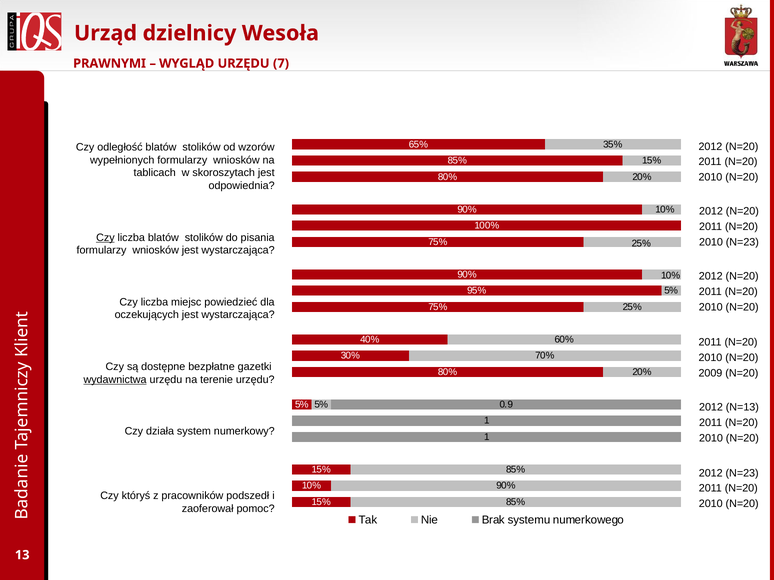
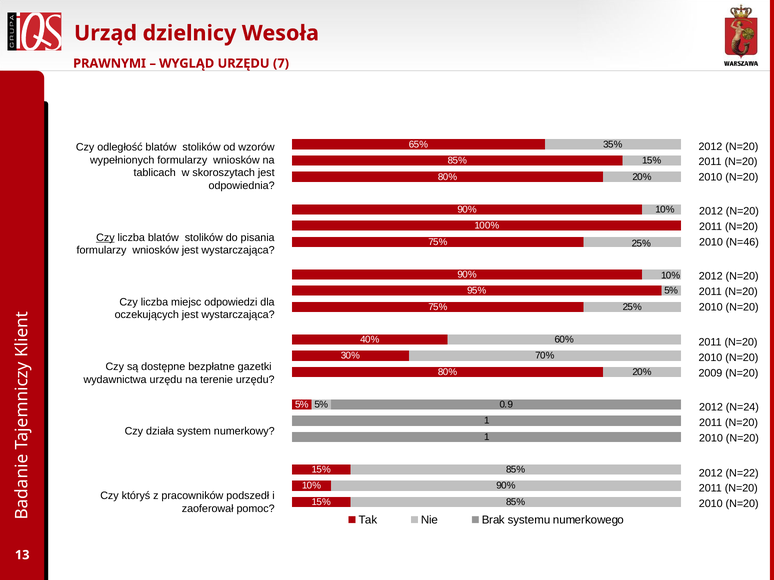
2010 N=23: N=23 -> N=46
powiedzieć: powiedzieć -> odpowiedzi
wydawnictwa underline: present -> none
N=13: N=13 -> N=24
2012 N=23: N=23 -> N=22
